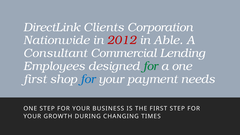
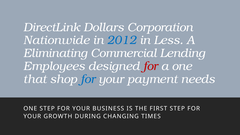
Clients: Clients -> Dollars
2012 colour: red -> blue
Able: Able -> Less
Consultant: Consultant -> Eliminating
for at (150, 66) colour: green -> red
first at (35, 79): first -> that
